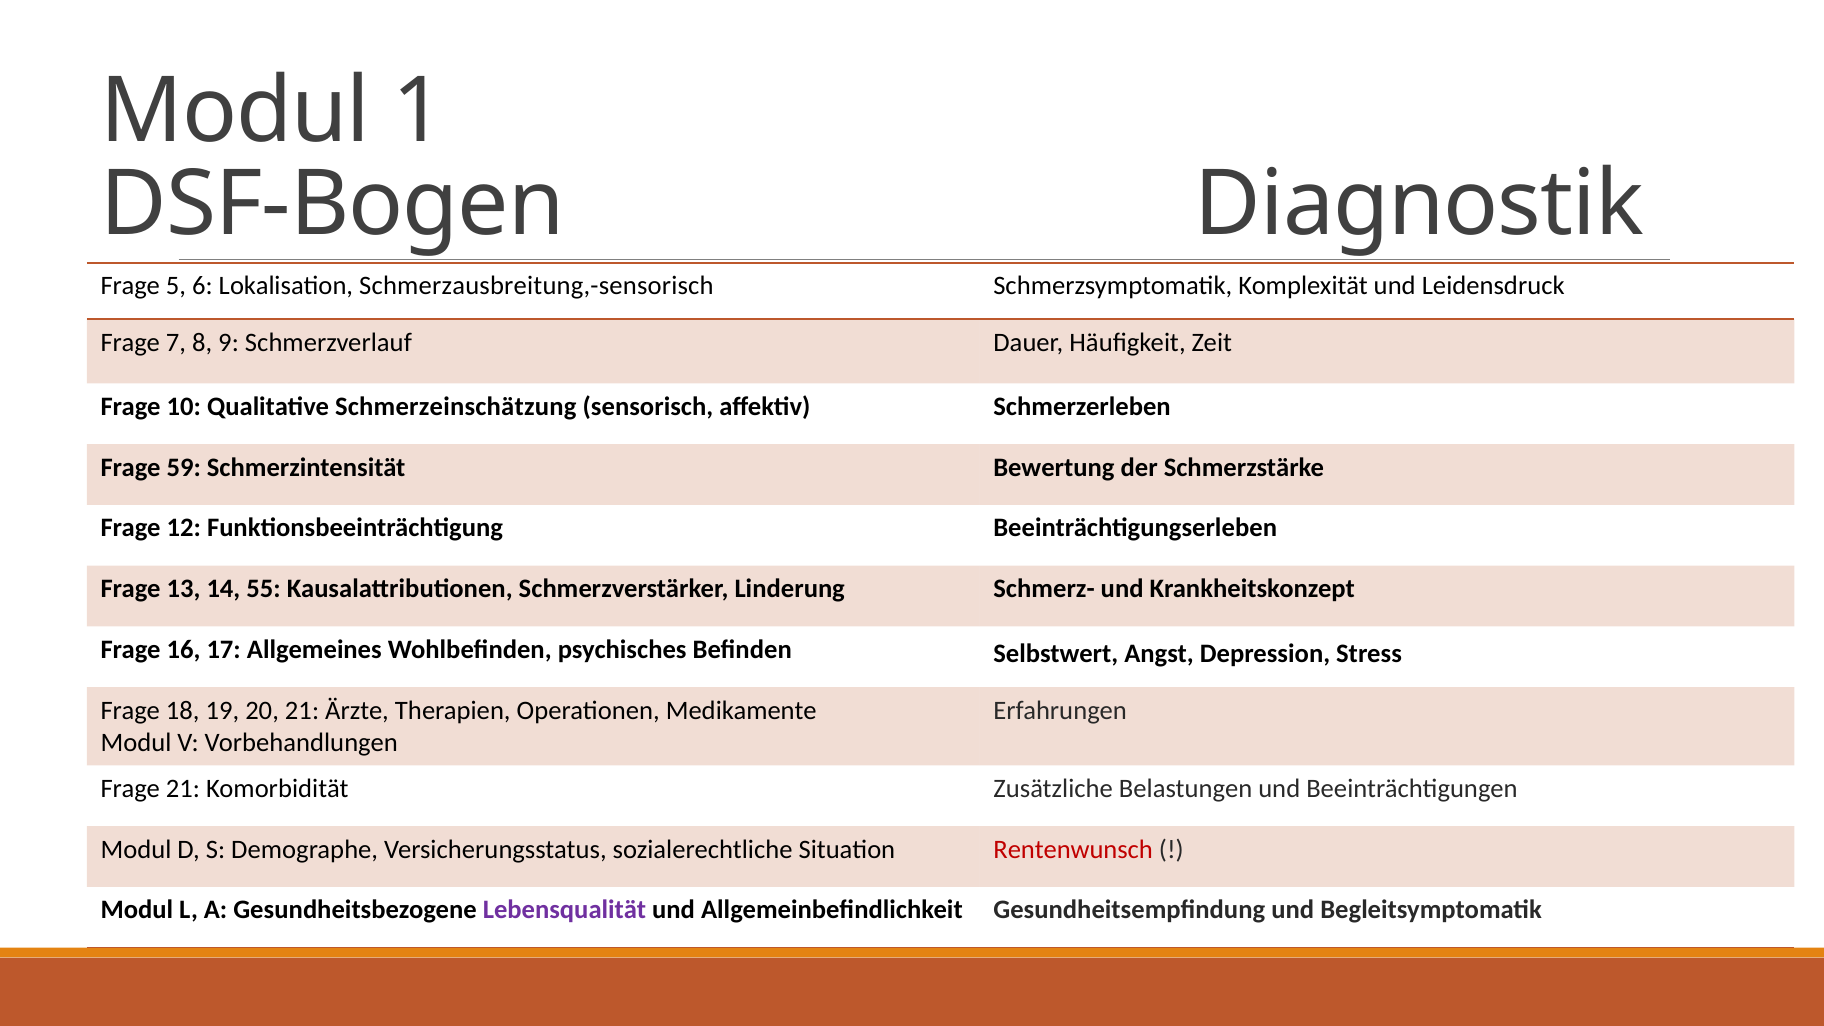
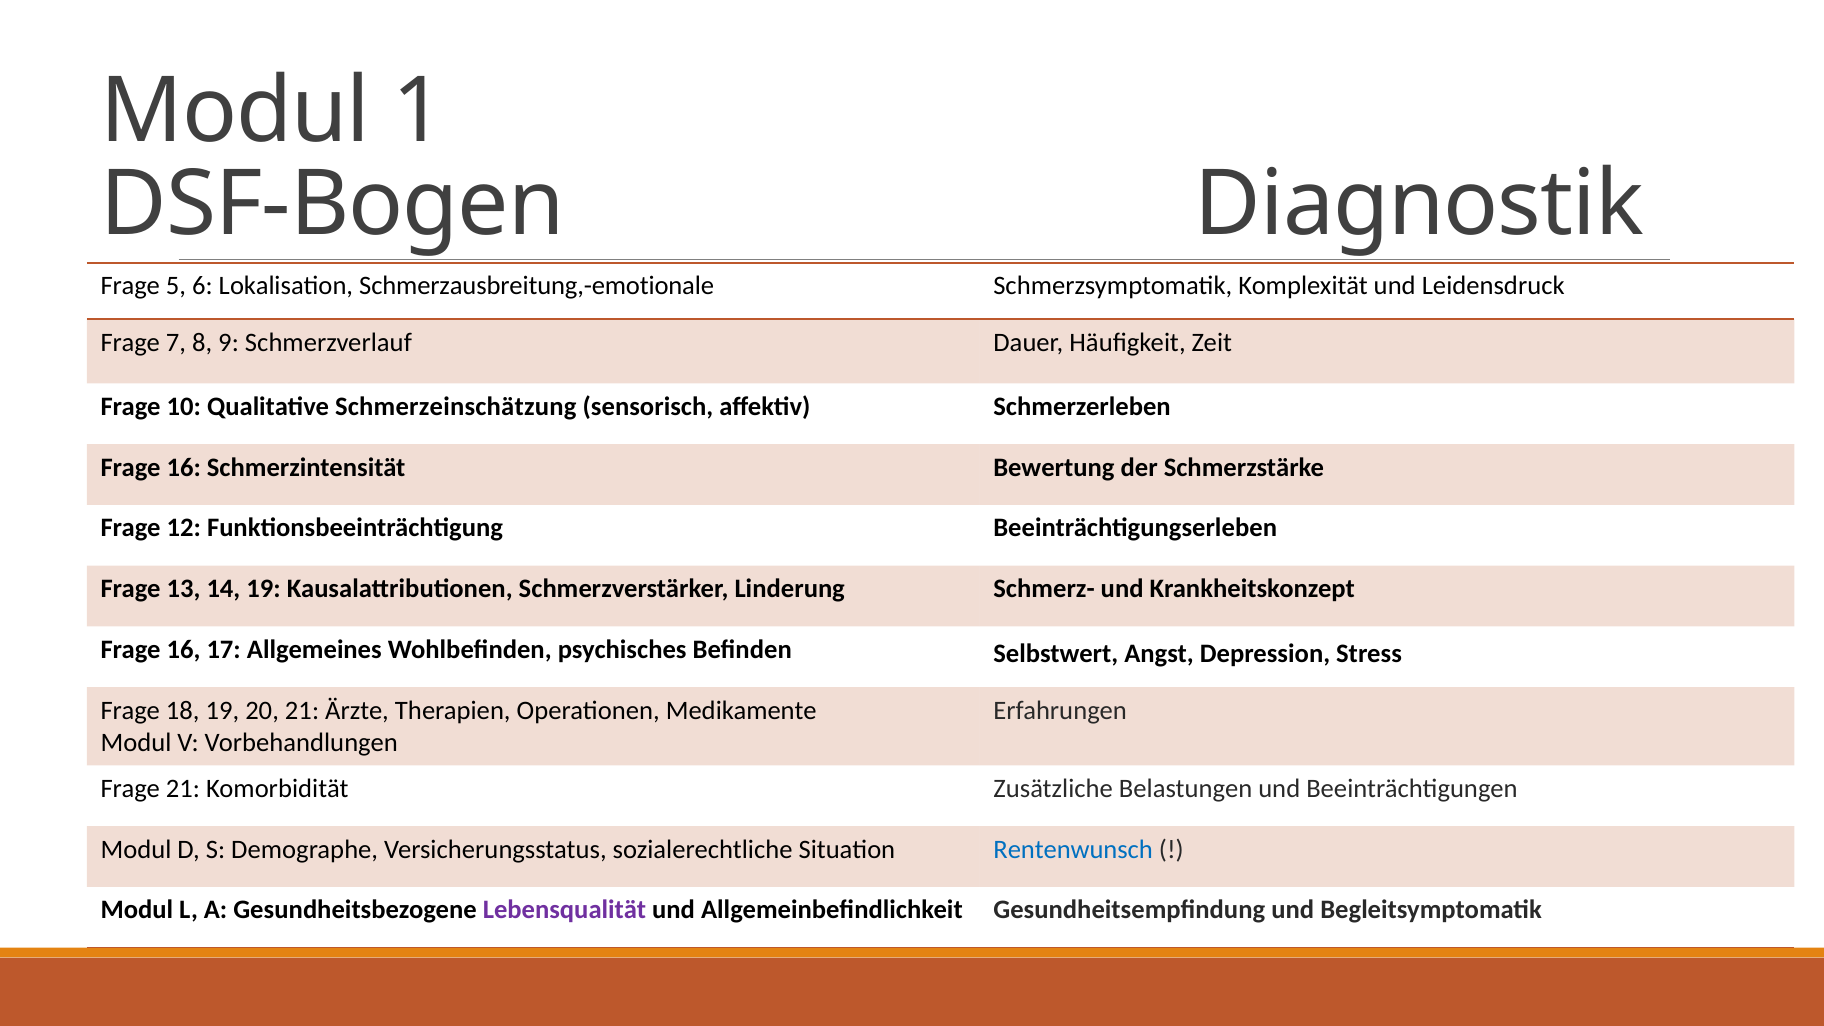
Schmerzausbreitung,-sensorisch: Schmerzausbreitung,-sensorisch -> Schmerzausbreitung,-emotionale
59 at (184, 467): 59 -> 16
14 55: 55 -> 19
Rentenwunsch colour: red -> blue
